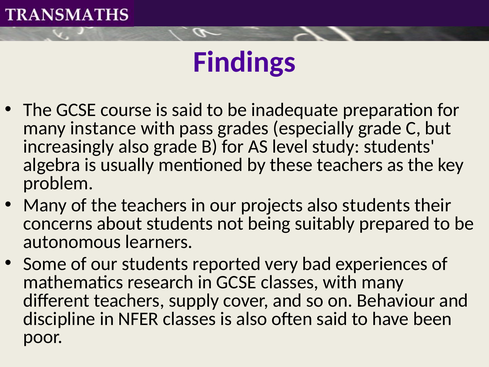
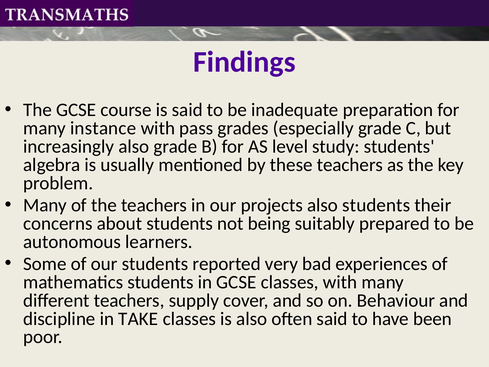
mathematics research: research -> students
NFER: NFER -> TAKE
